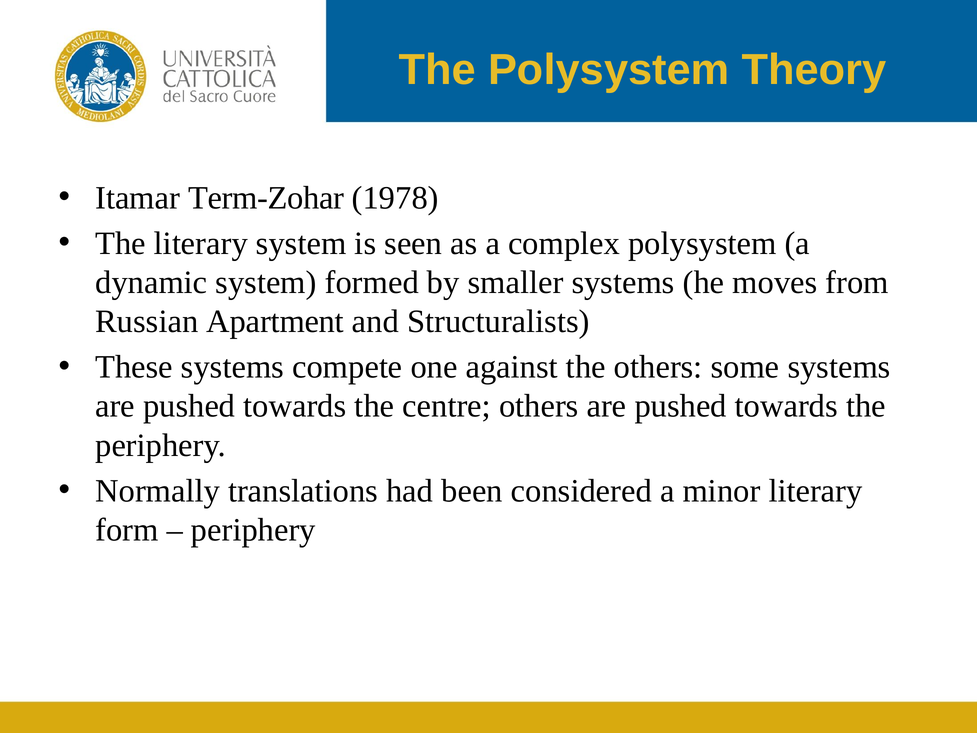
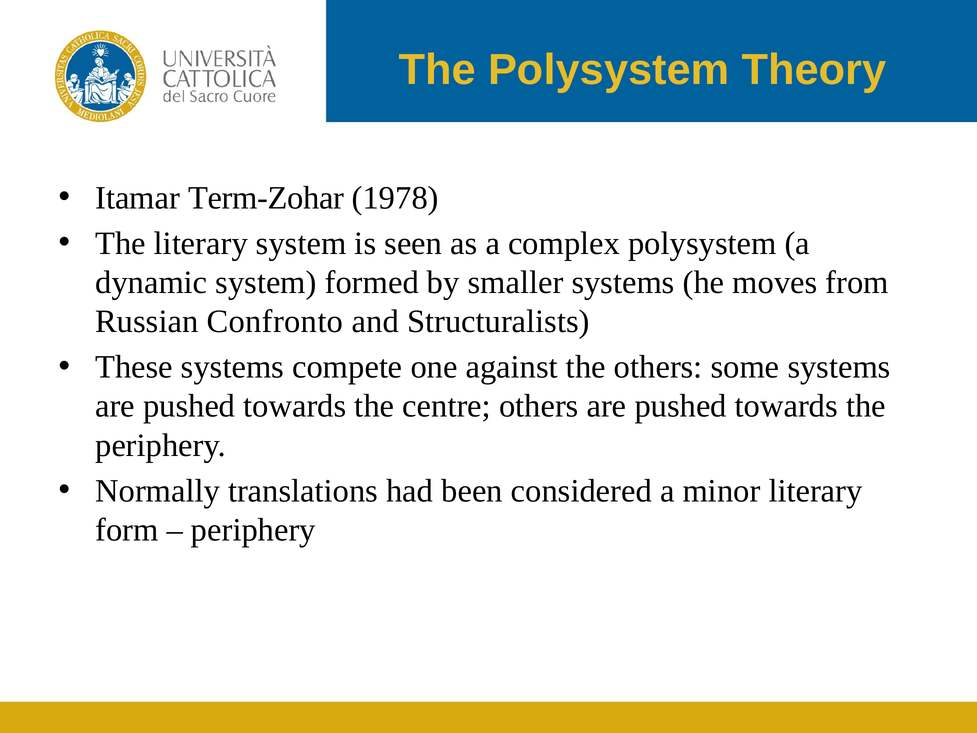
Apartment: Apartment -> Confronto
